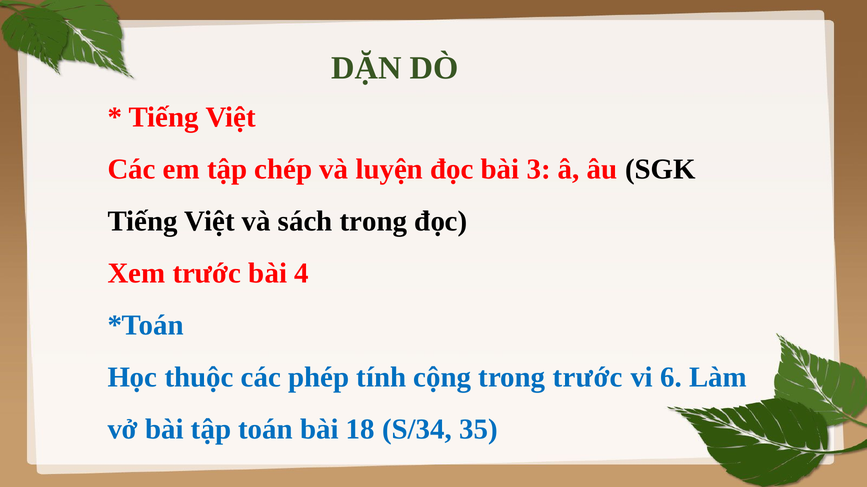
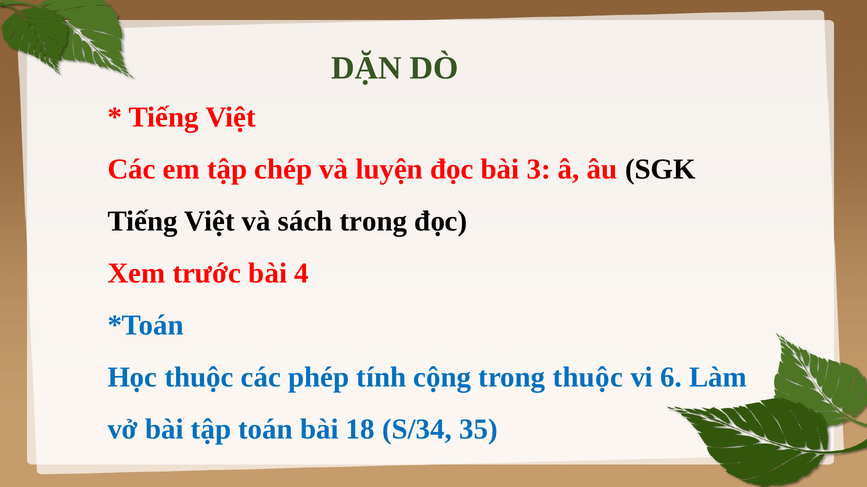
trong trước: trước -> thuộc
